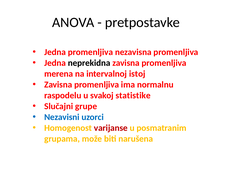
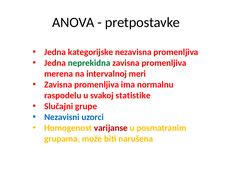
Jedna promenljiva: promenljiva -> kategorijske
neprekidna colour: black -> green
istoj: istoj -> meri
